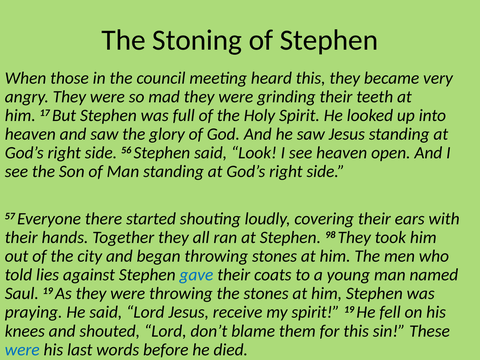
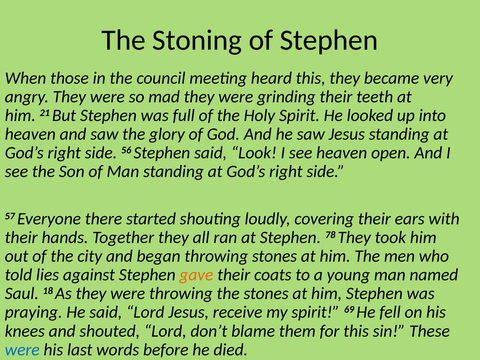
17: 17 -> 21
98: 98 -> 78
gave colour: blue -> orange
Saul 19: 19 -> 18
spirit 19: 19 -> 69
